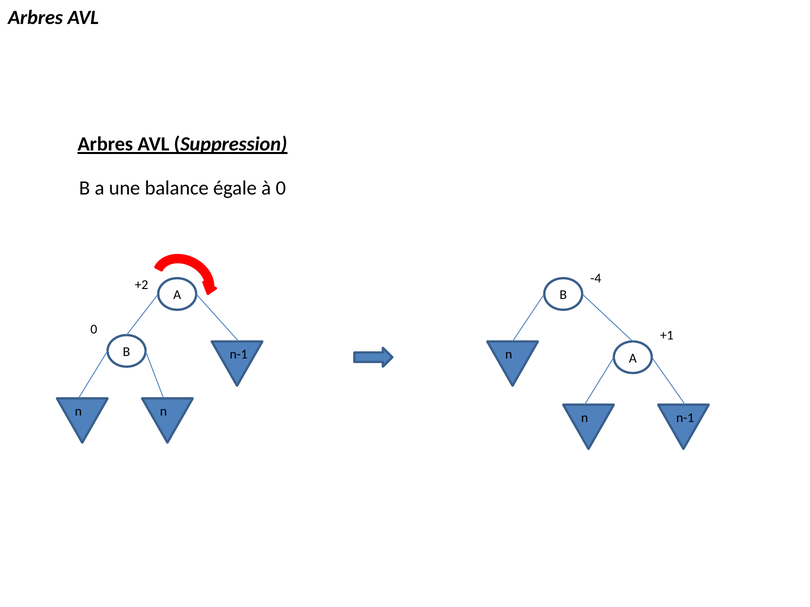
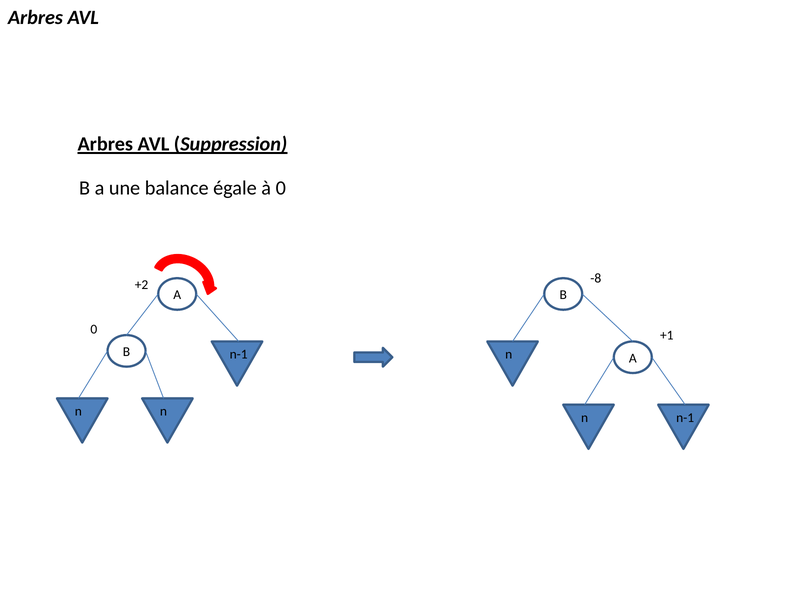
-4: -4 -> -8
